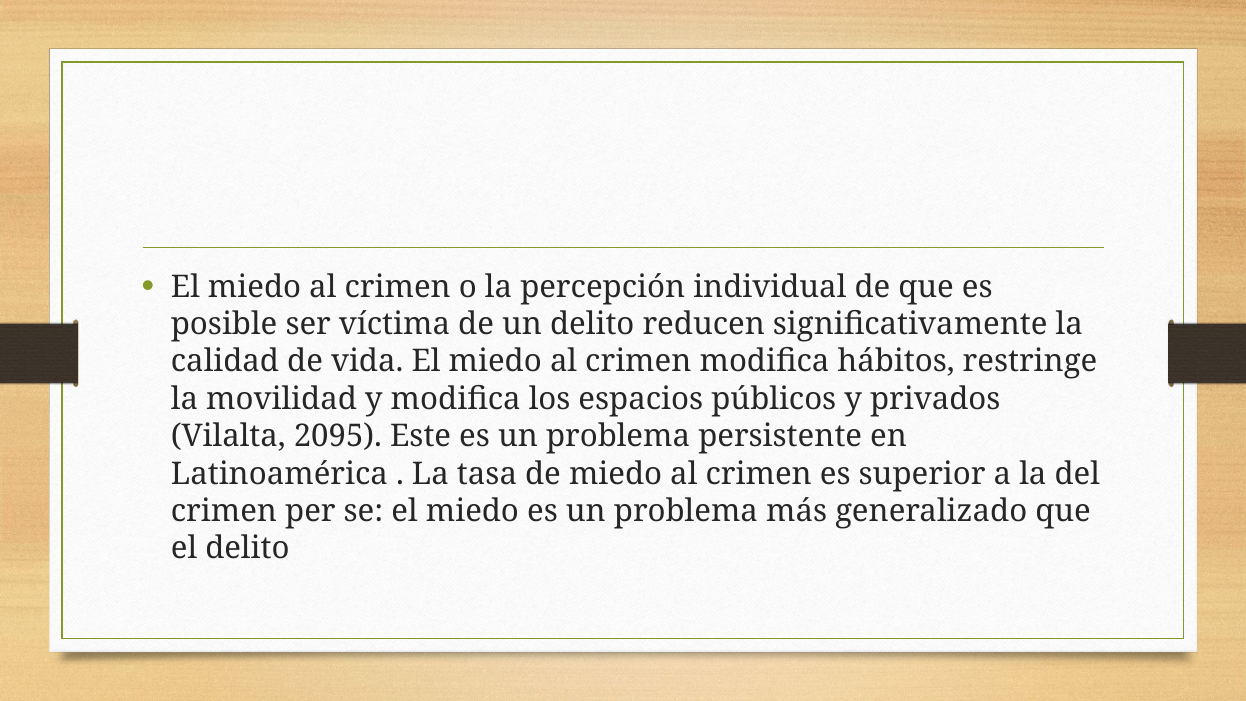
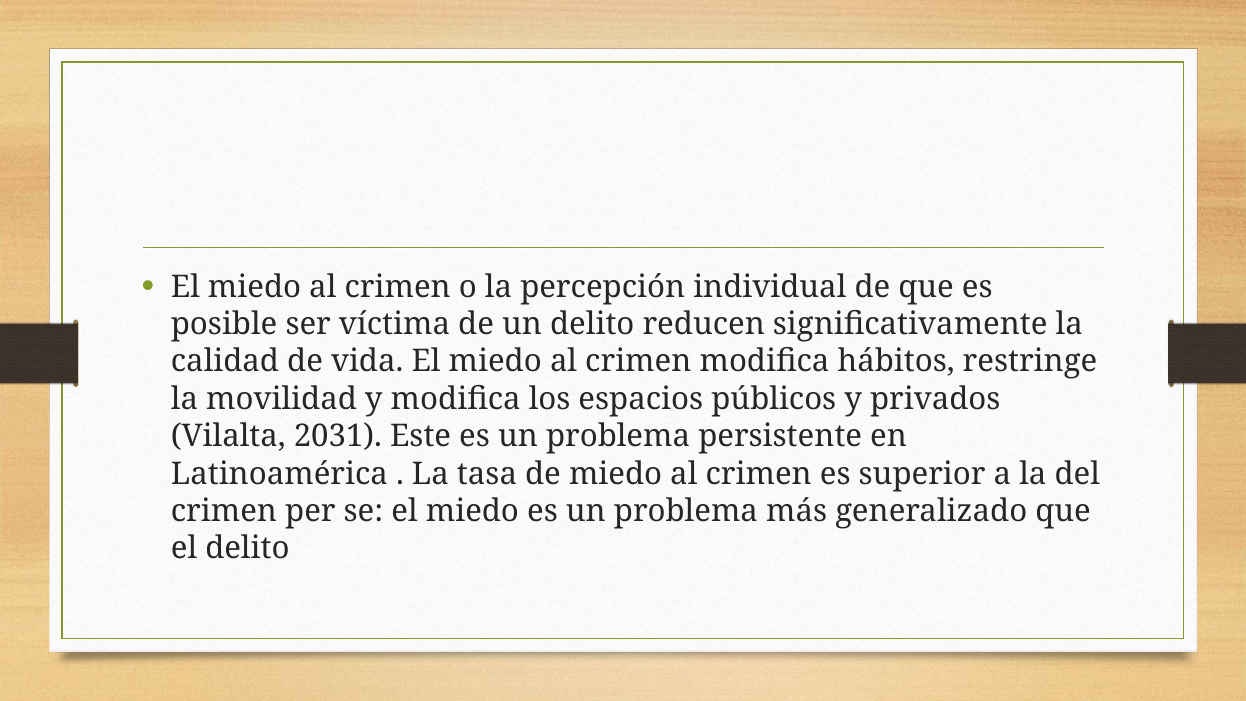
2095: 2095 -> 2031
